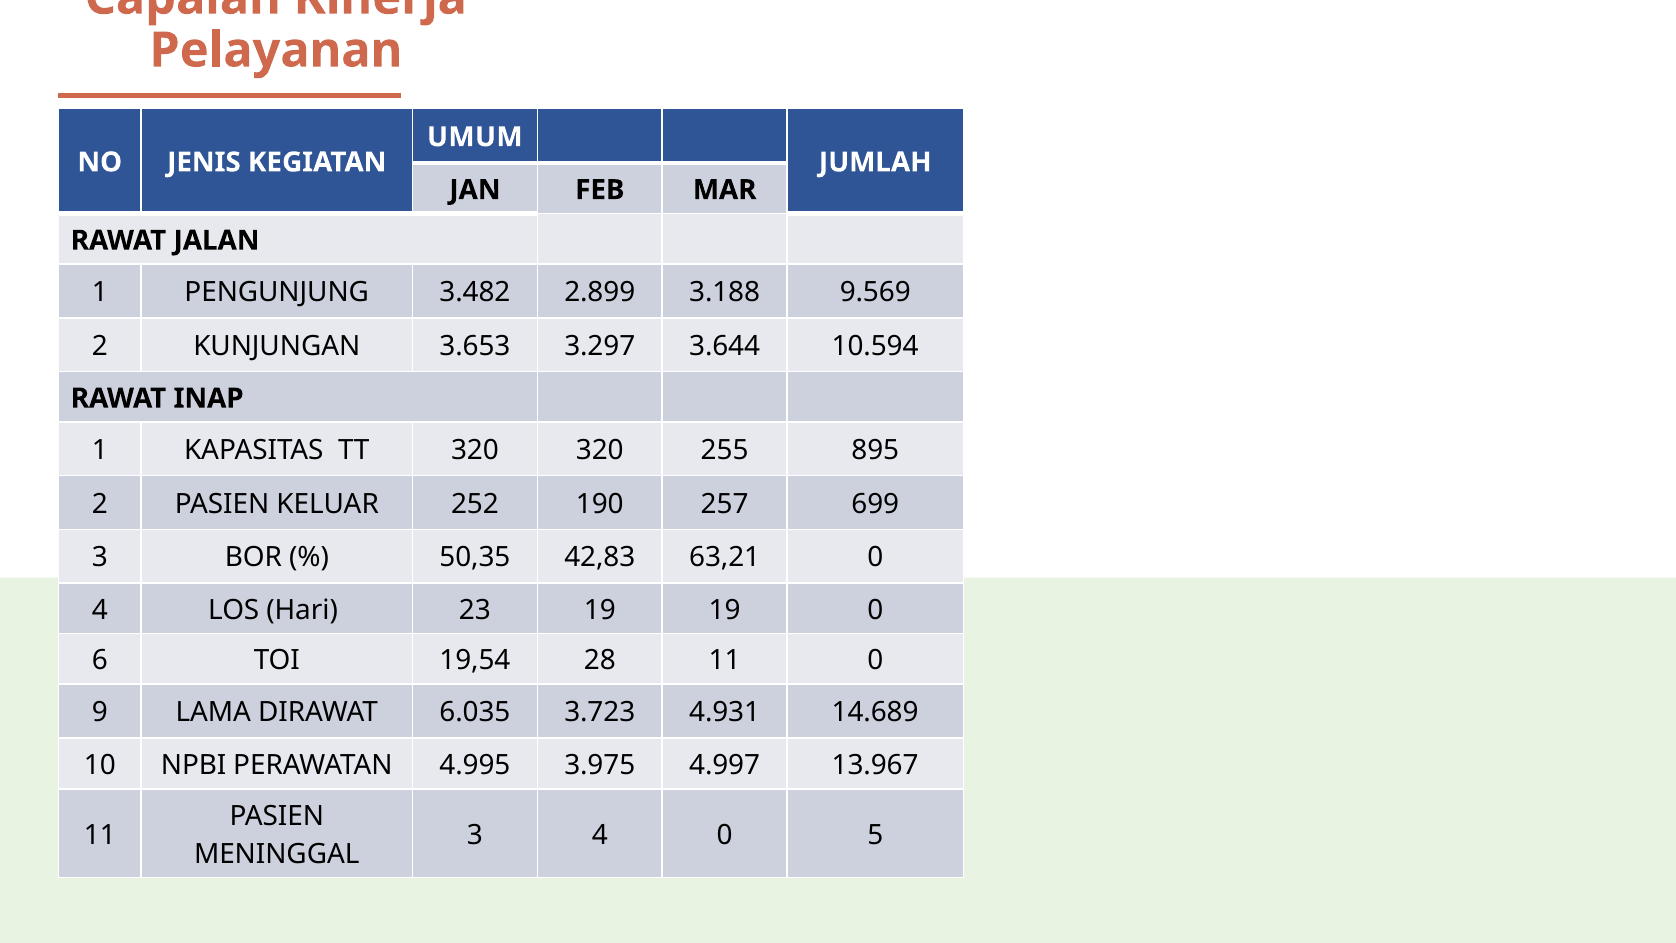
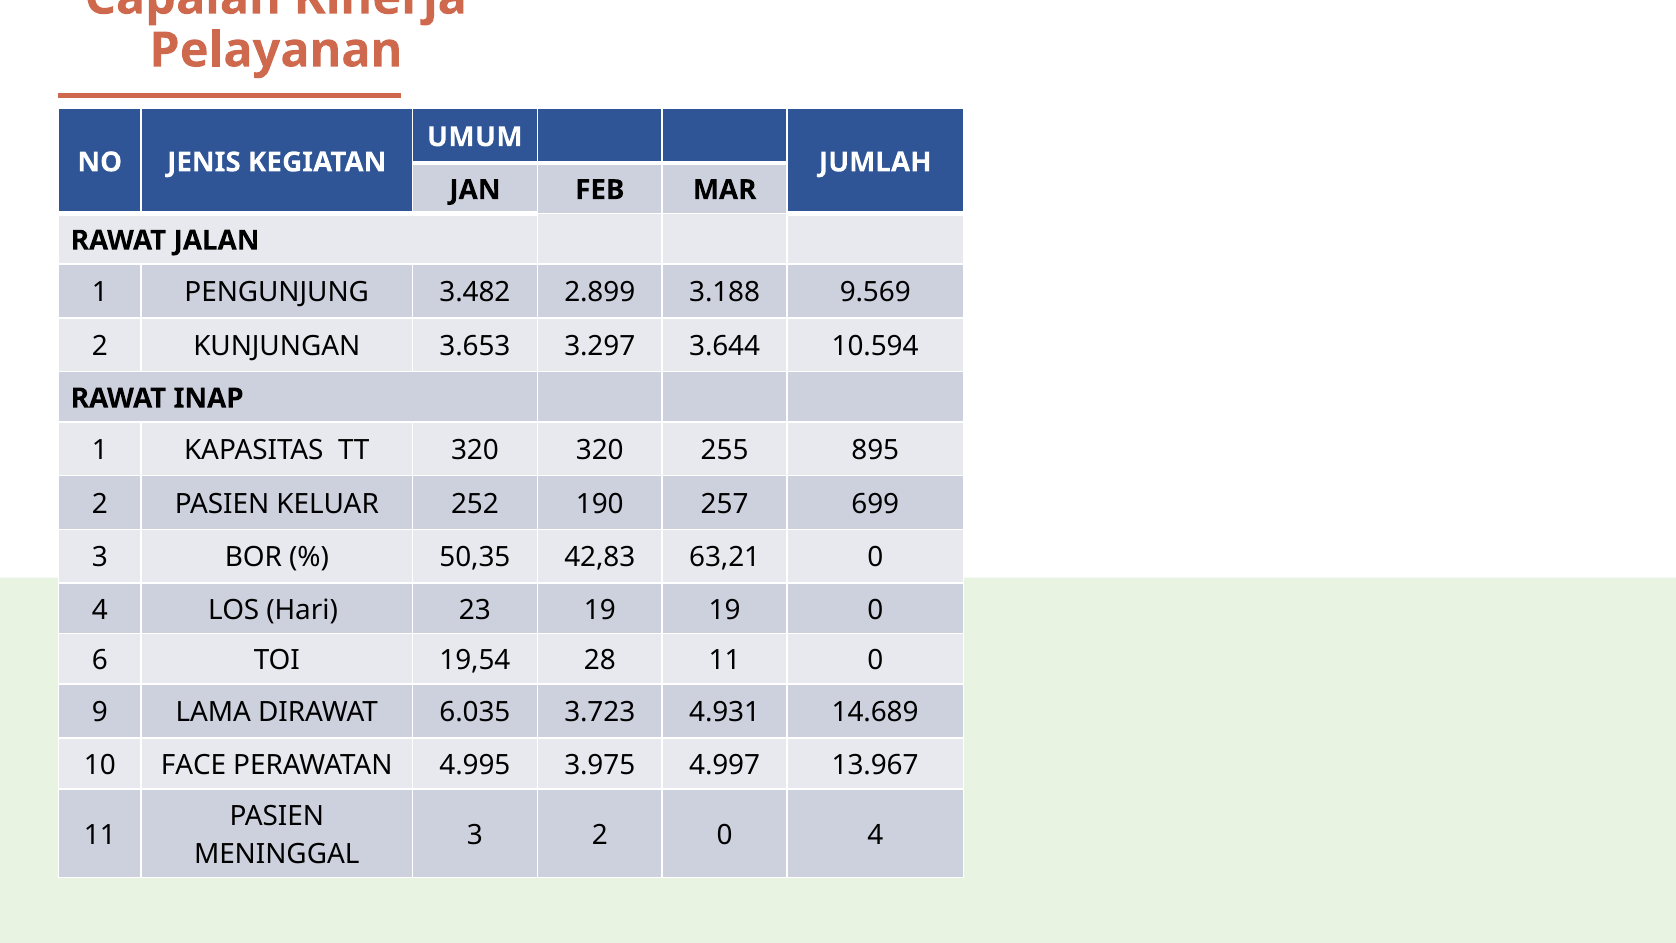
NPBI: NPBI -> FACE
3 4: 4 -> 2
5 at (875, 835): 5 -> 4
